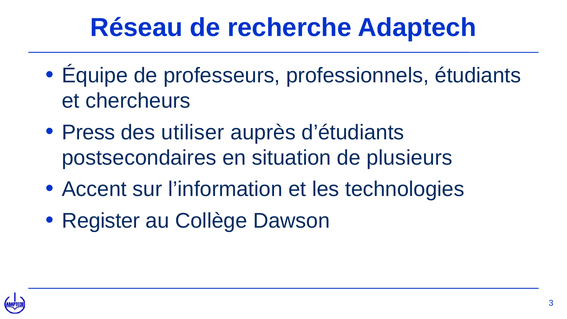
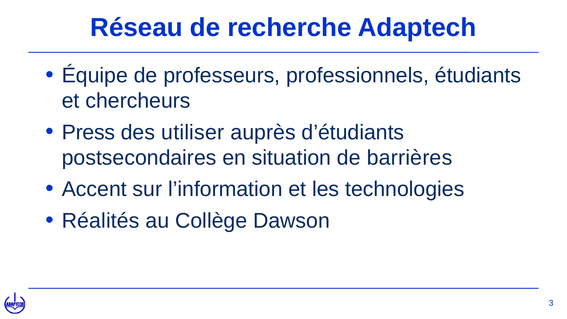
plusieurs: plusieurs -> barrières
Register: Register -> Réalités
